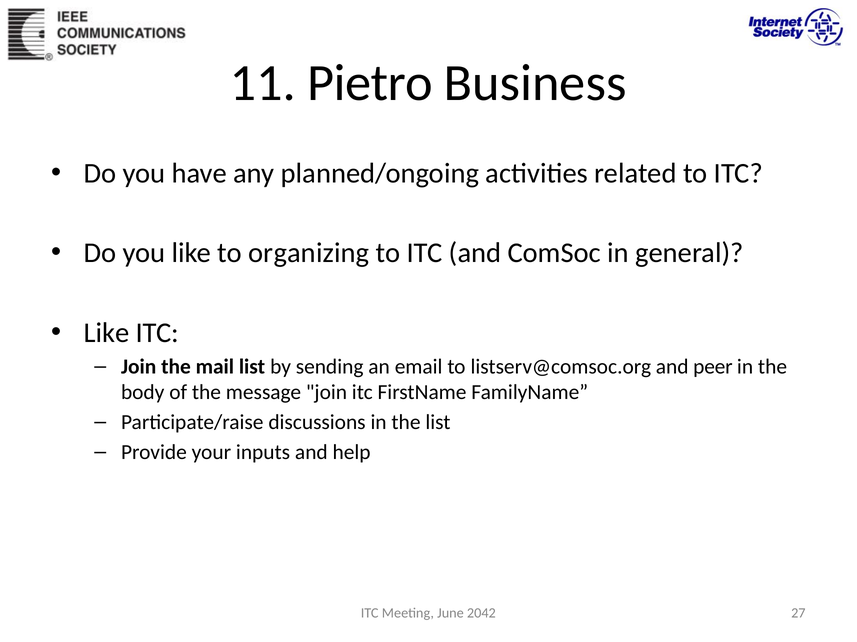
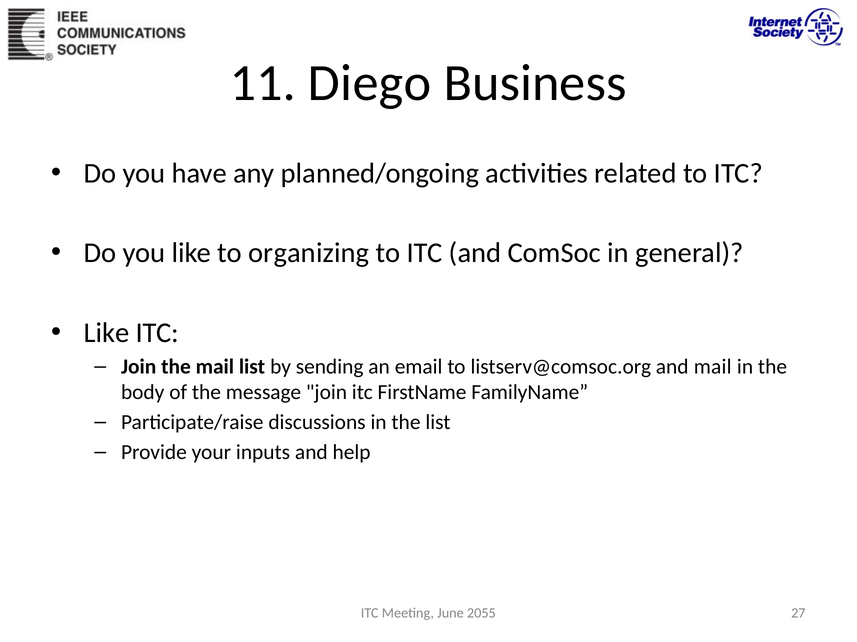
Pietro: Pietro -> Diego
and peer: peer -> mail
2042: 2042 -> 2055
